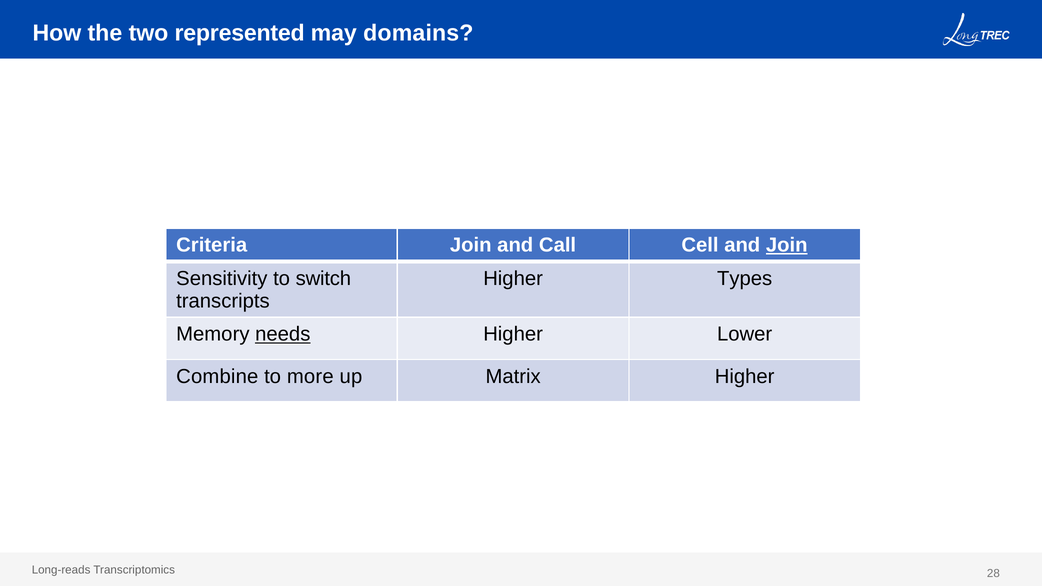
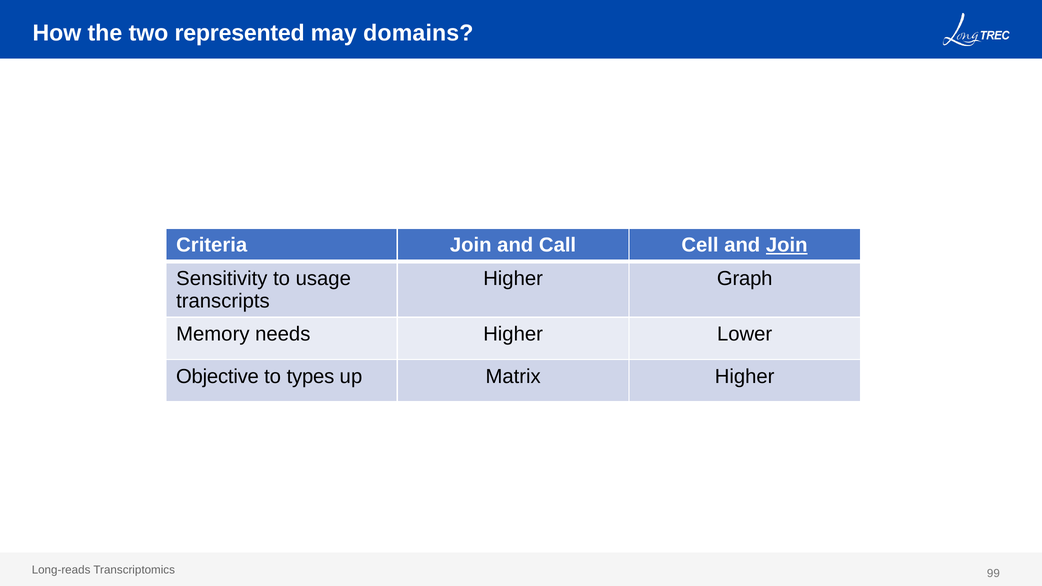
switch: switch -> usage
Types: Types -> Graph
needs underline: present -> none
Combine: Combine -> Objective
more: more -> types
28: 28 -> 99
